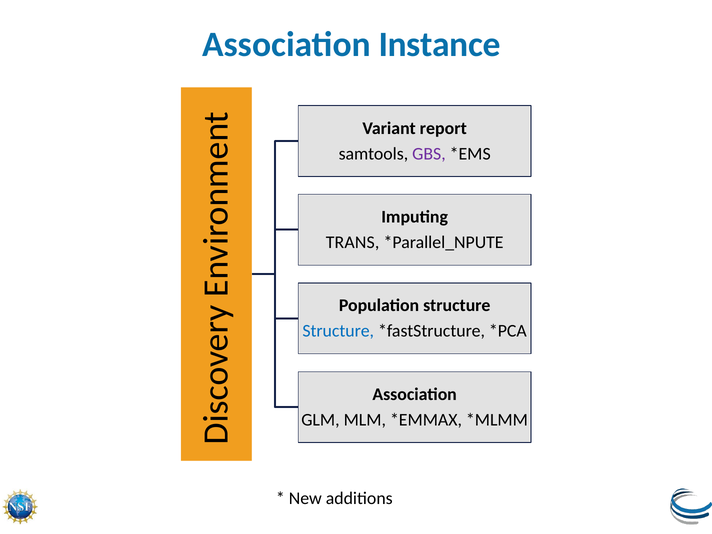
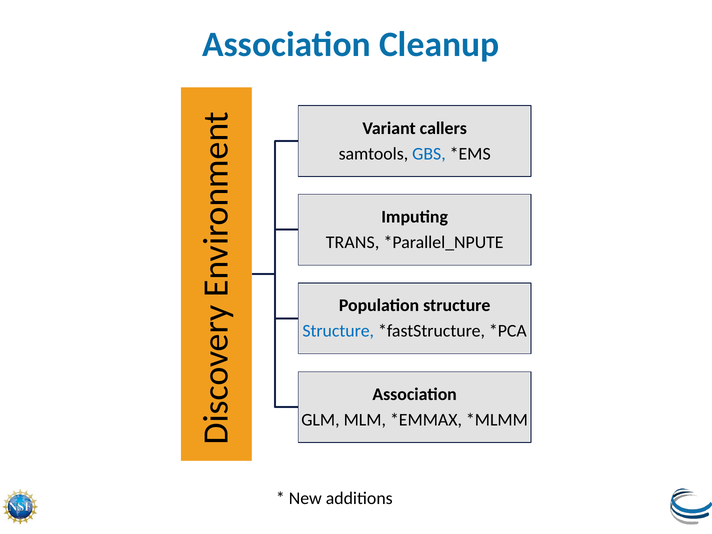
Instance: Instance -> Cleanup
report: report -> callers
GBS colour: purple -> blue
